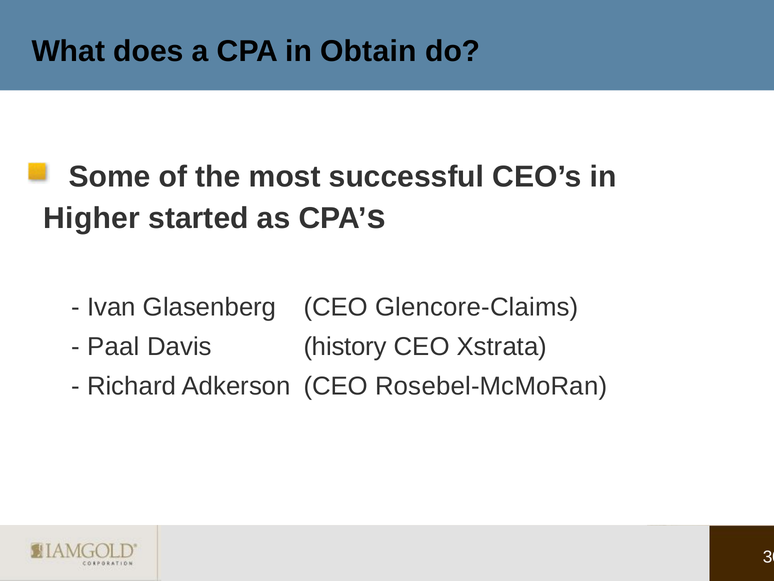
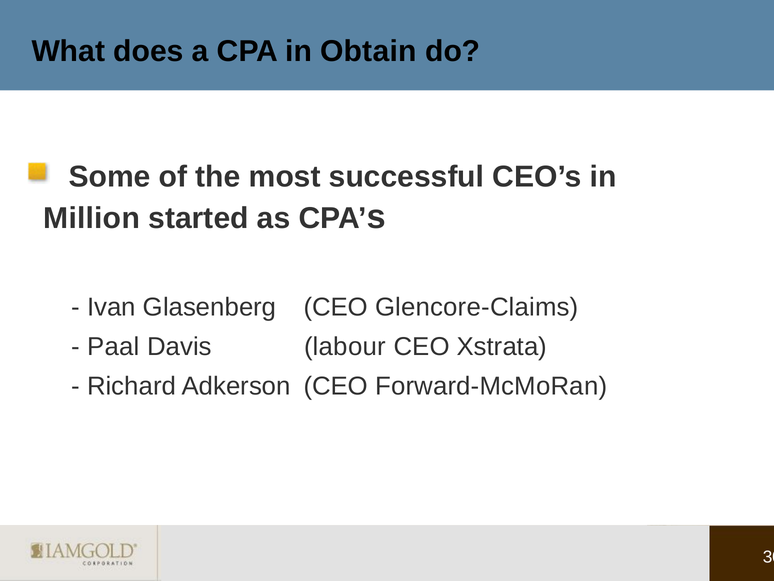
Higher: Higher -> Million
history: history -> labour
Rosebel-McMoRan: Rosebel-McMoRan -> Forward-McMoRan
